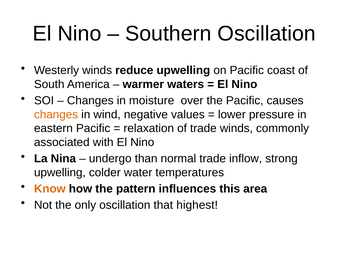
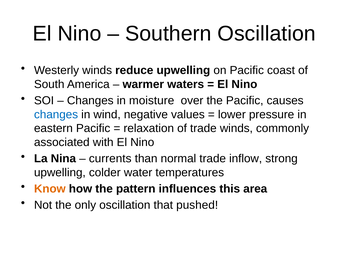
changes at (56, 115) colour: orange -> blue
undergo: undergo -> currents
highest: highest -> pushed
